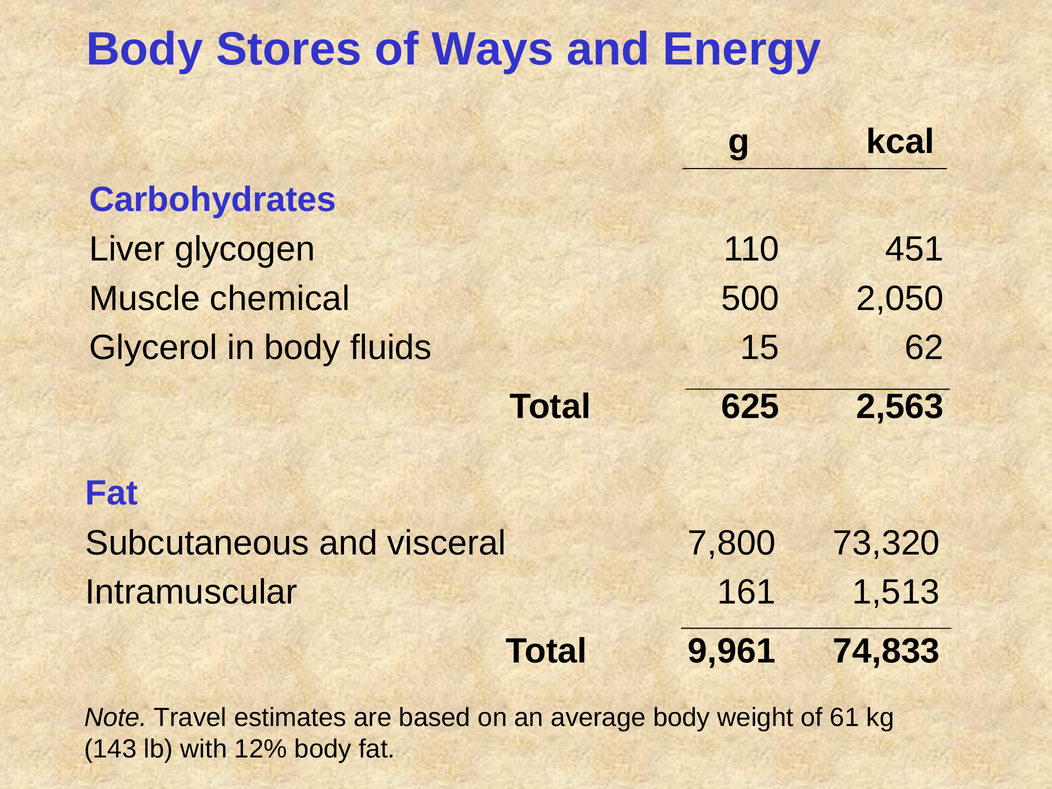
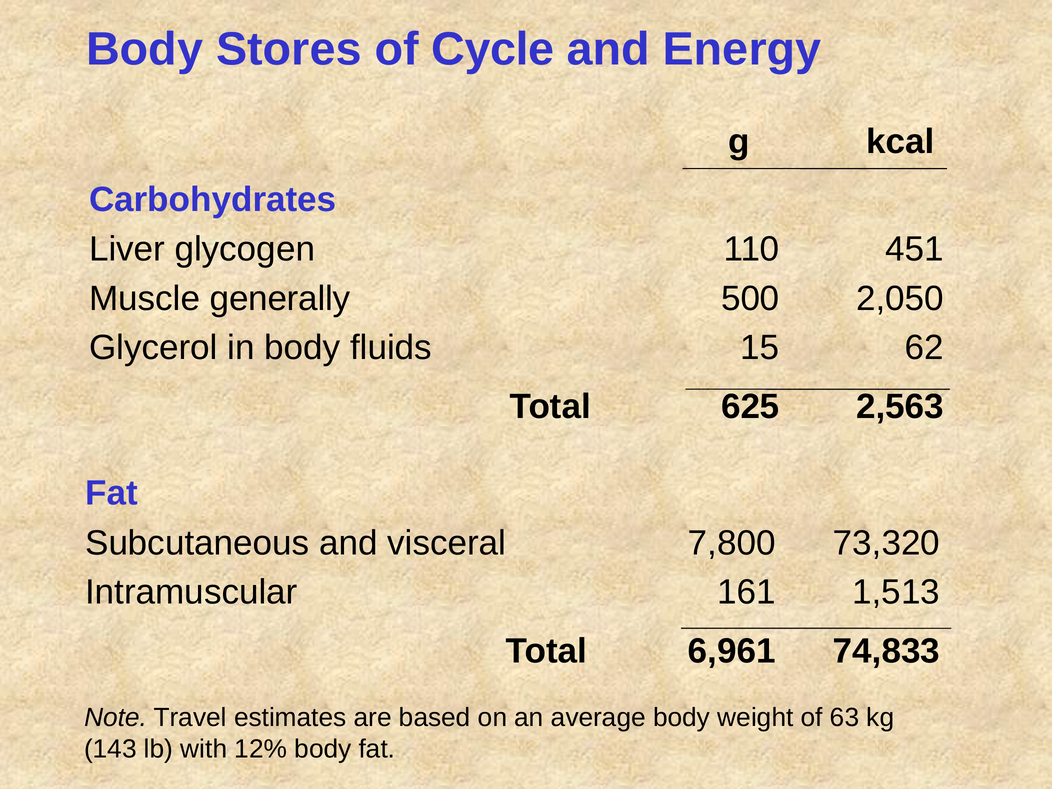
Ways: Ways -> Cycle
chemical: chemical -> generally
9,961: 9,961 -> 6,961
61: 61 -> 63
